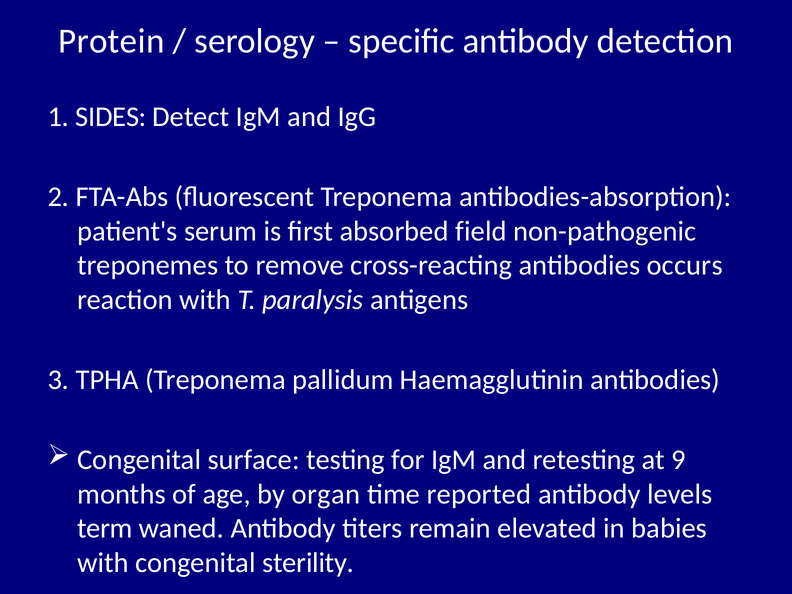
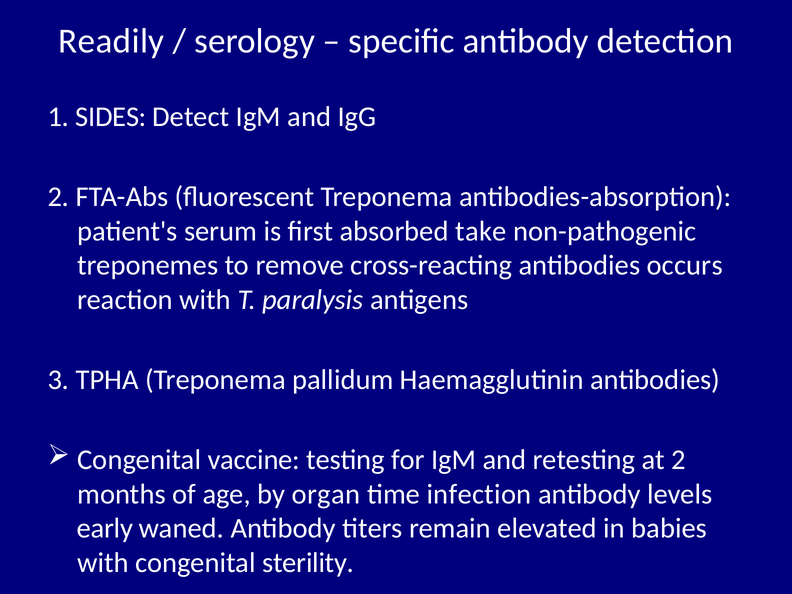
Protein: Protein -> Readily
field: field -> take
surface: surface -> vaccine
at 9: 9 -> 2
reported: reported -> infection
term: term -> early
